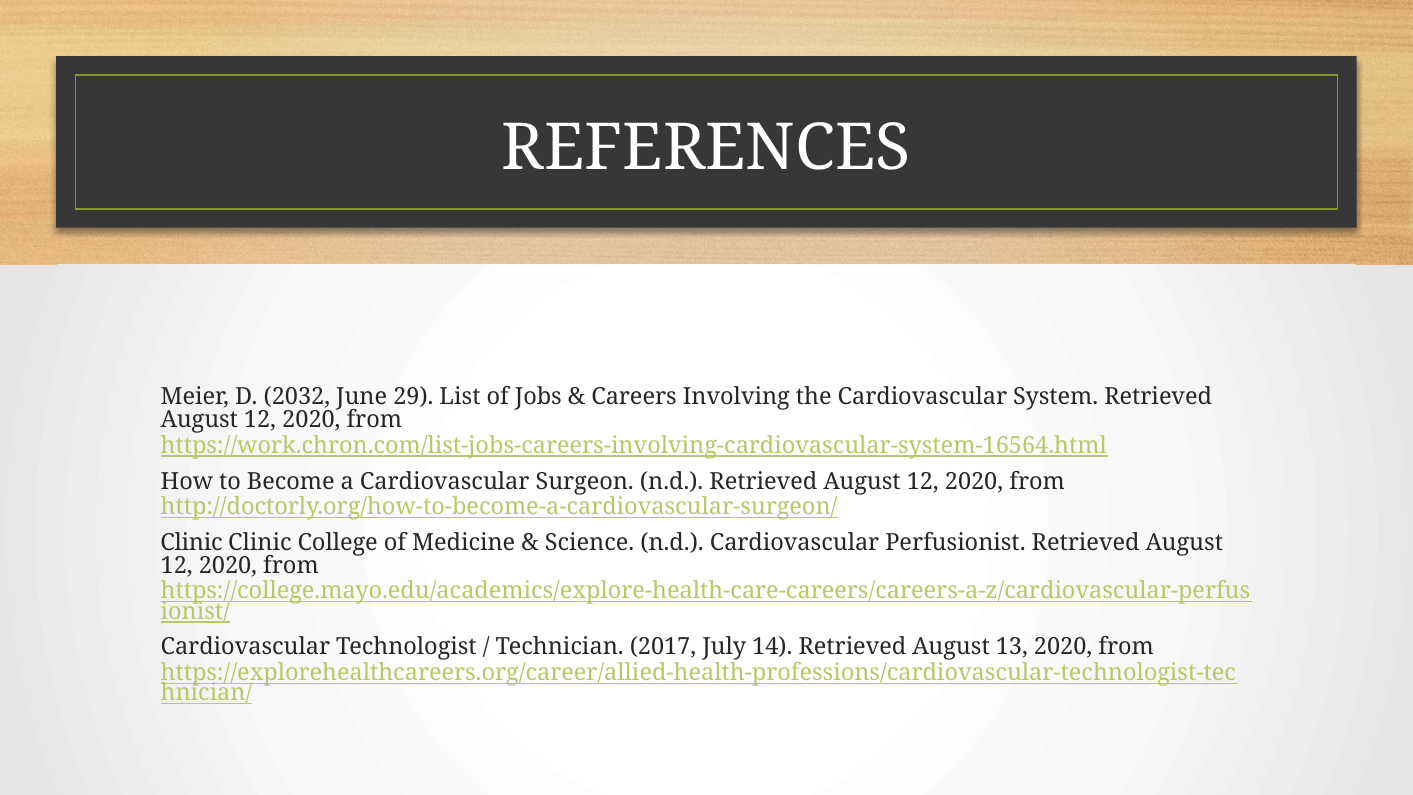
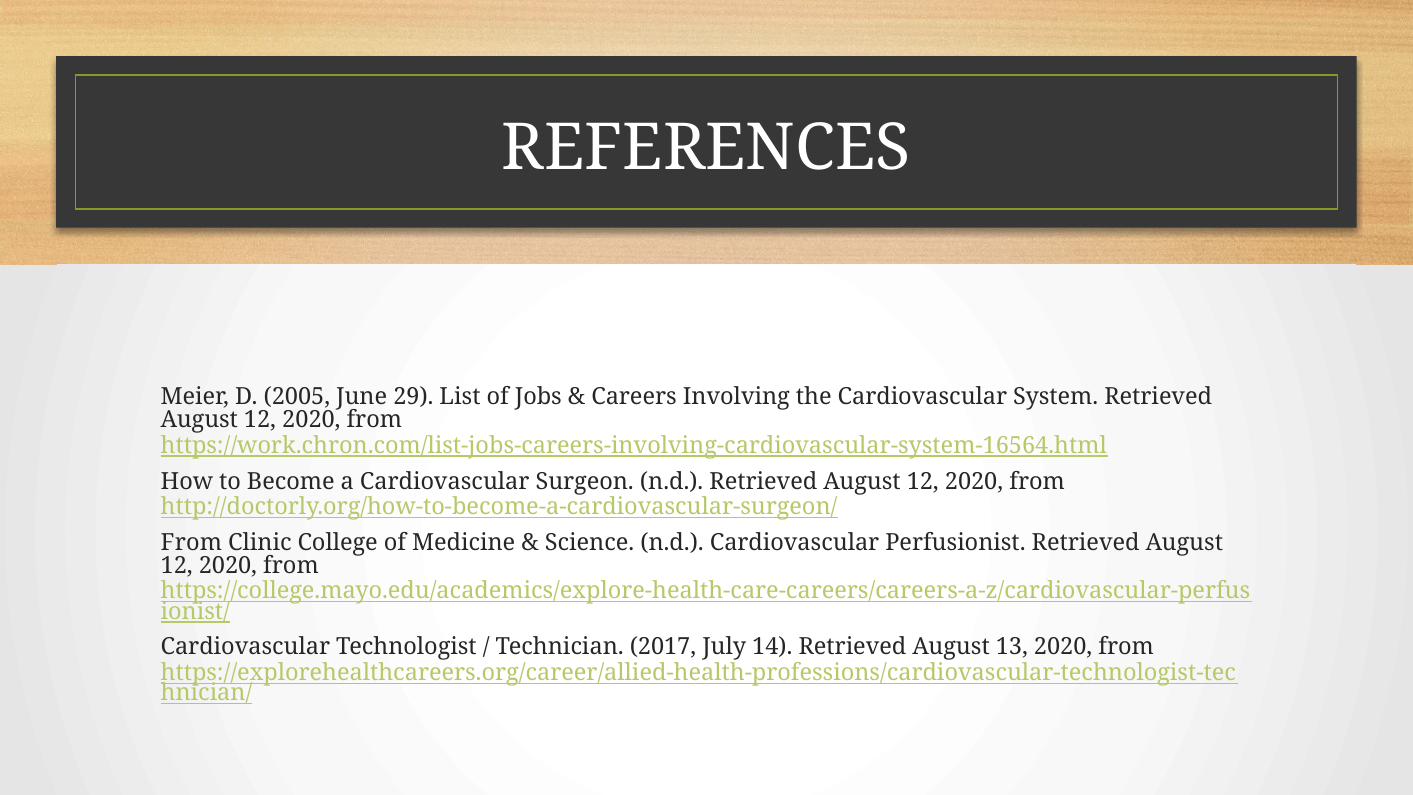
2032: 2032 -> 2005
Clinic at (192, 542): Clinic -> From
